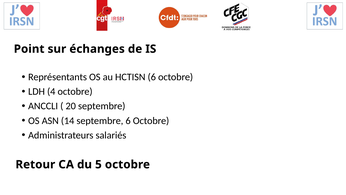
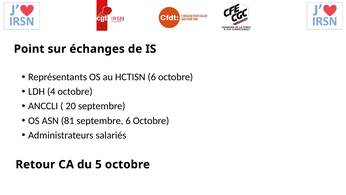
14: 14 -> 81
